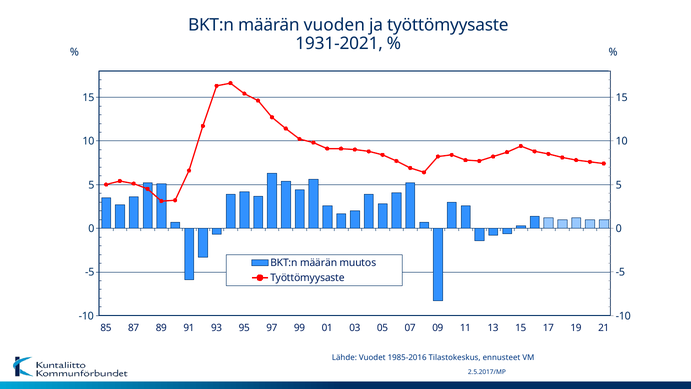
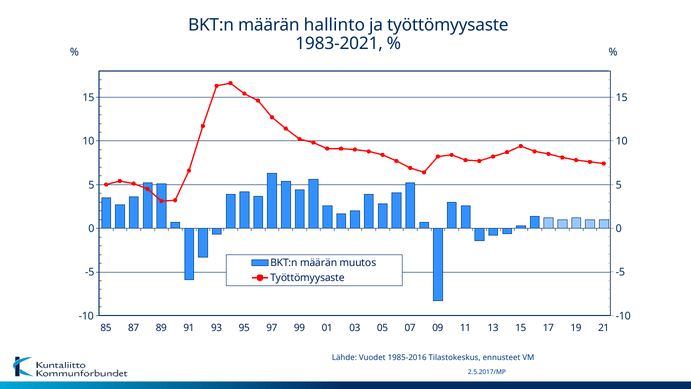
vuoden: vuoden -> hallinto
1931-2021: 1931-2021 -> 1983-2021
